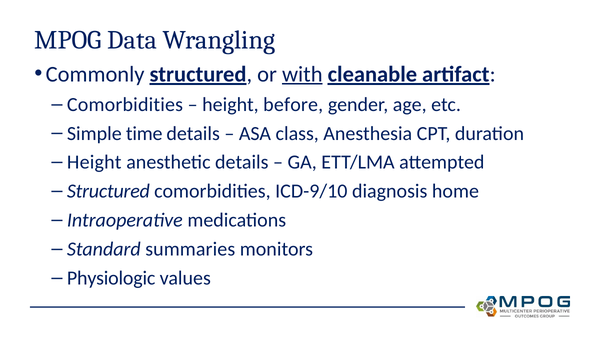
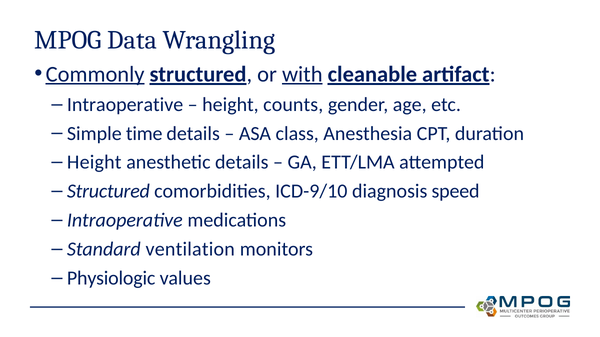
Commonly underline: none -> present
Comorbidities at (125, 105): Comorbidities -> Intraoperative
before: before -> counts
home: home -> speed
summaries: summaries -> ventilation
